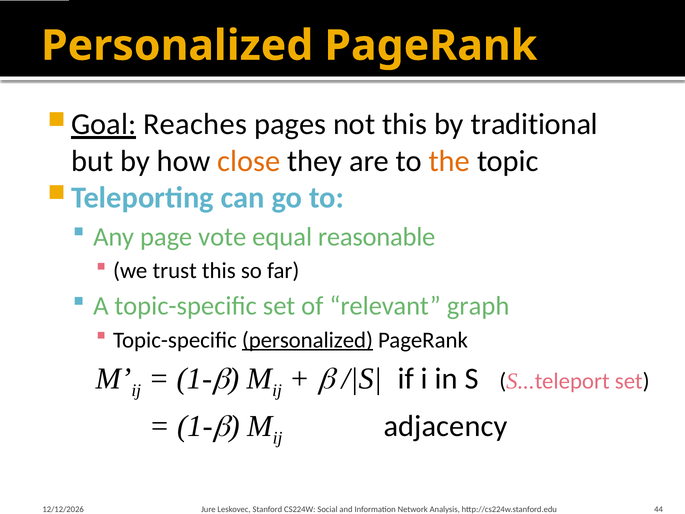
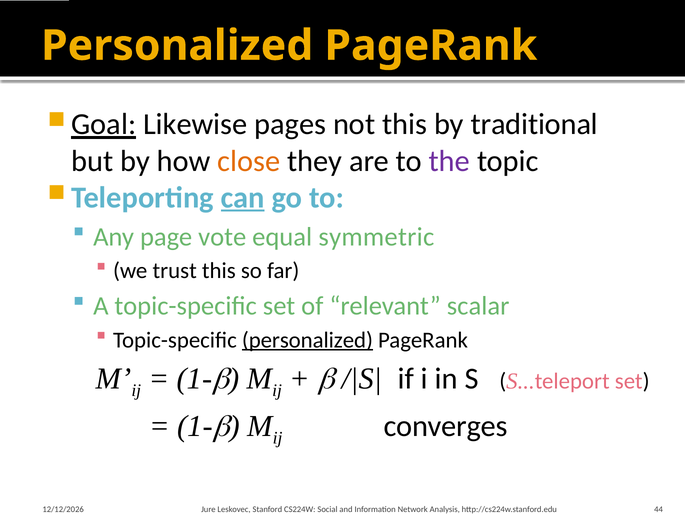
Reaches: Reaches -> Likewise
the colour: orange -> purple
can underline: none -> present
reasonable: reasonable -> symmetric
graph: graph -> scalar
adjacency: adjacency -> converges
